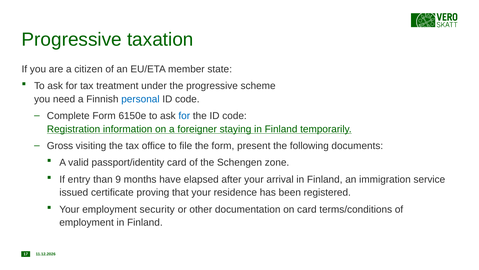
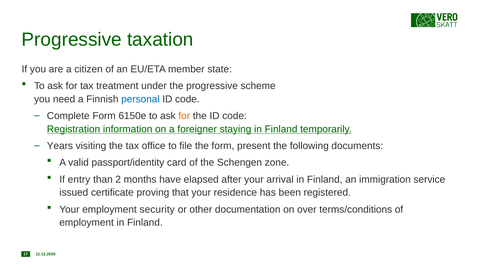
for at (184, 116) colour: blue -> orange
Gross: Gross -> Years
9: 9 -> 2
on card: card -> over
